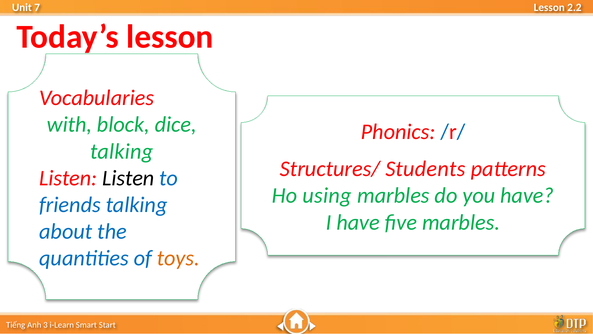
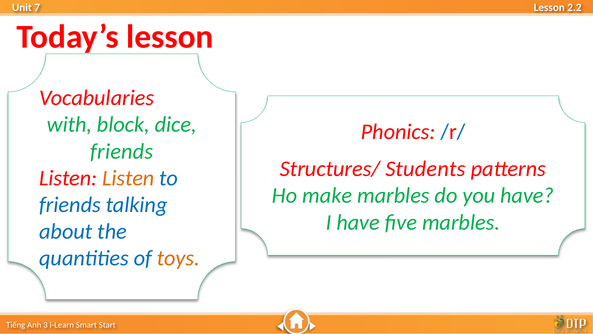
talking at (122, 151): talking -> friends
Listen at (128, 178) colour: black -> orange
using: using -> make
